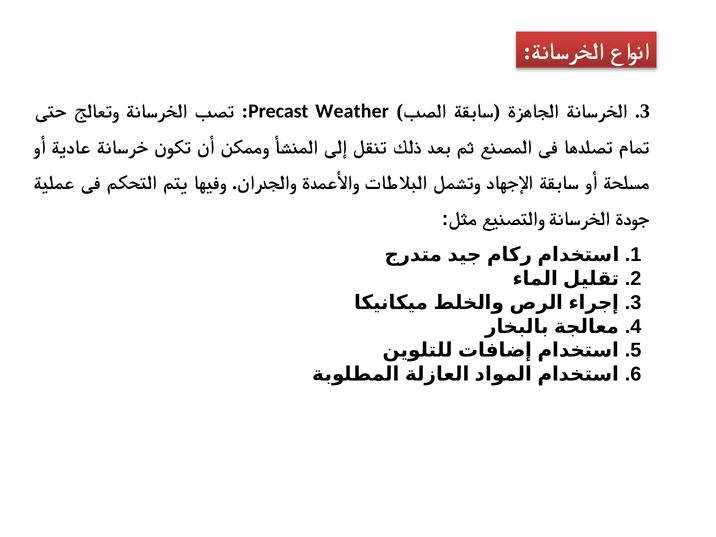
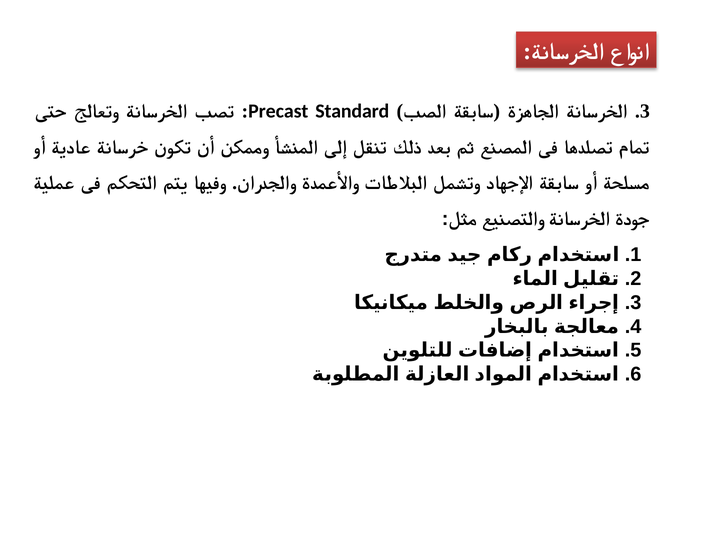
Weather: Weather -> Standard
